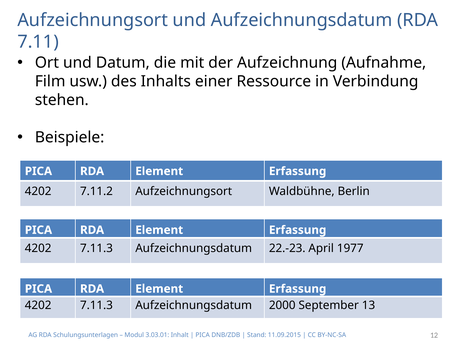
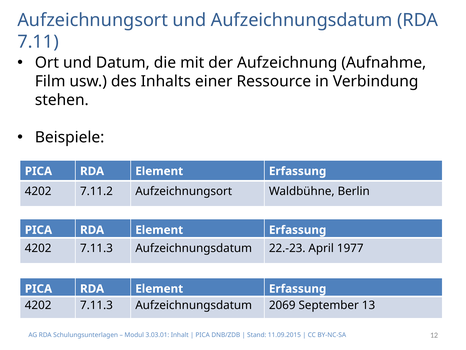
2000: 2000 -> 2069
